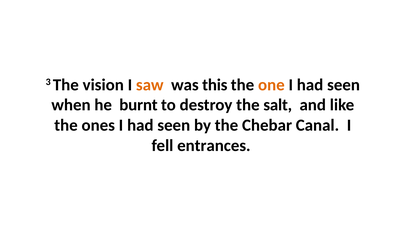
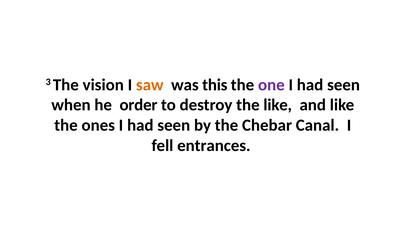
one colour: orange -> purple
burnt: burnt -> order
the salt: salt -> like
